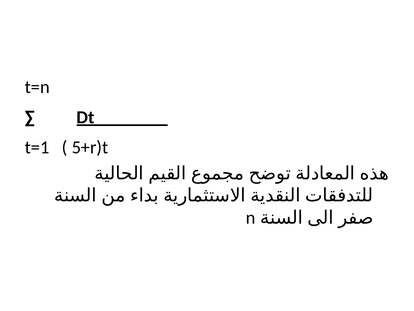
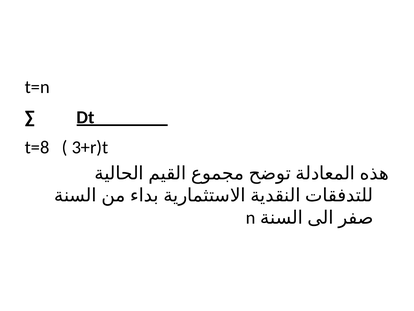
t=1: t=1 -> t=8
5+r)t: 5+r)t -> 3+r)t
